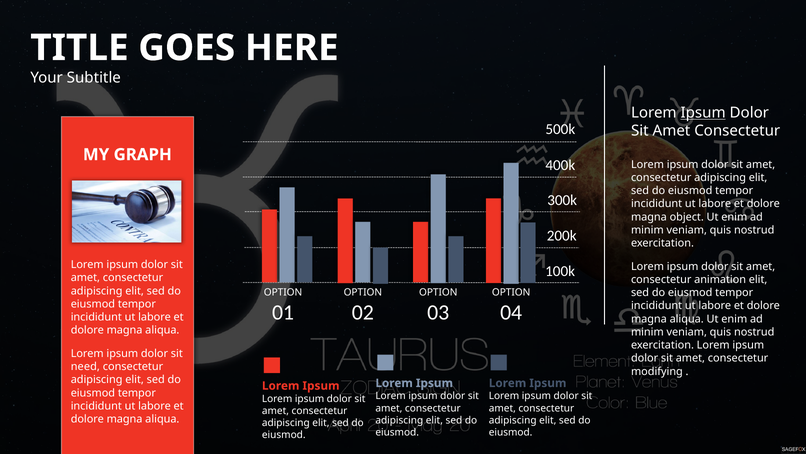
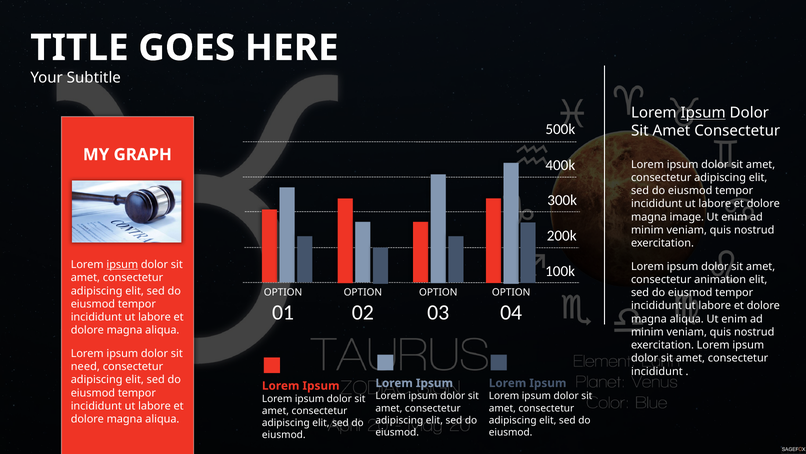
object: object -> image
ipsum at (122, 264) underline: none -> present
modifying at (657, 371): modifying -> incididunt
